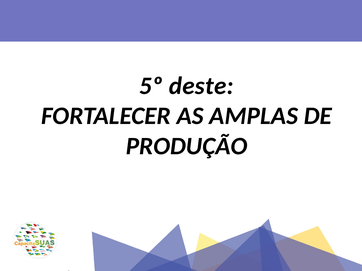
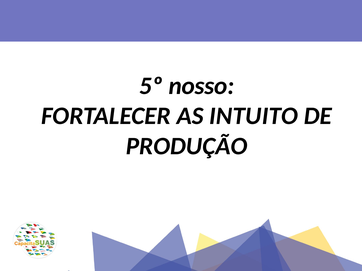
deste: deste -> nosso
AMPLAS: AMPLAS -> INTUITO
